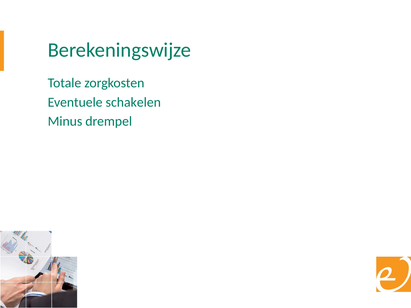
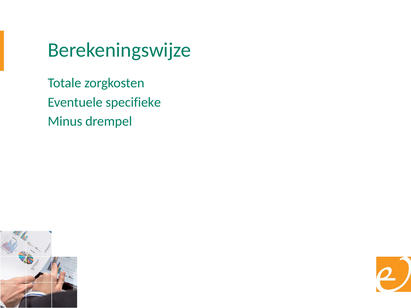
schakelen: schakelen -> specifieke
